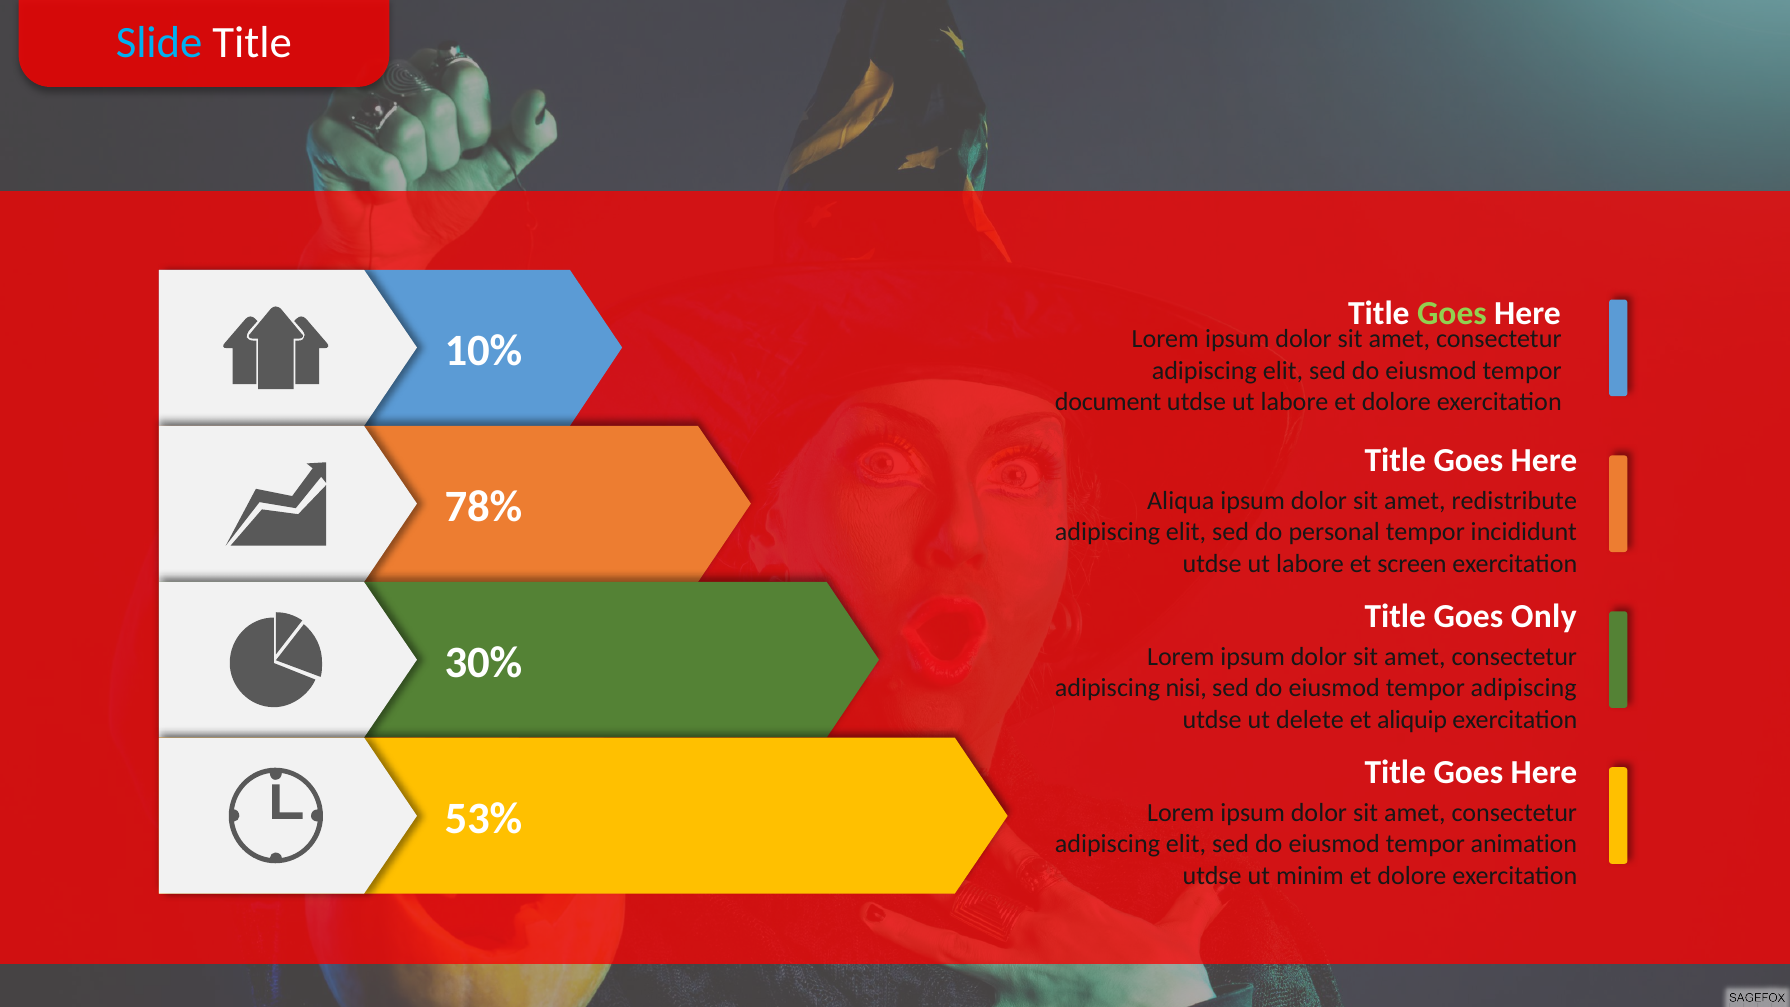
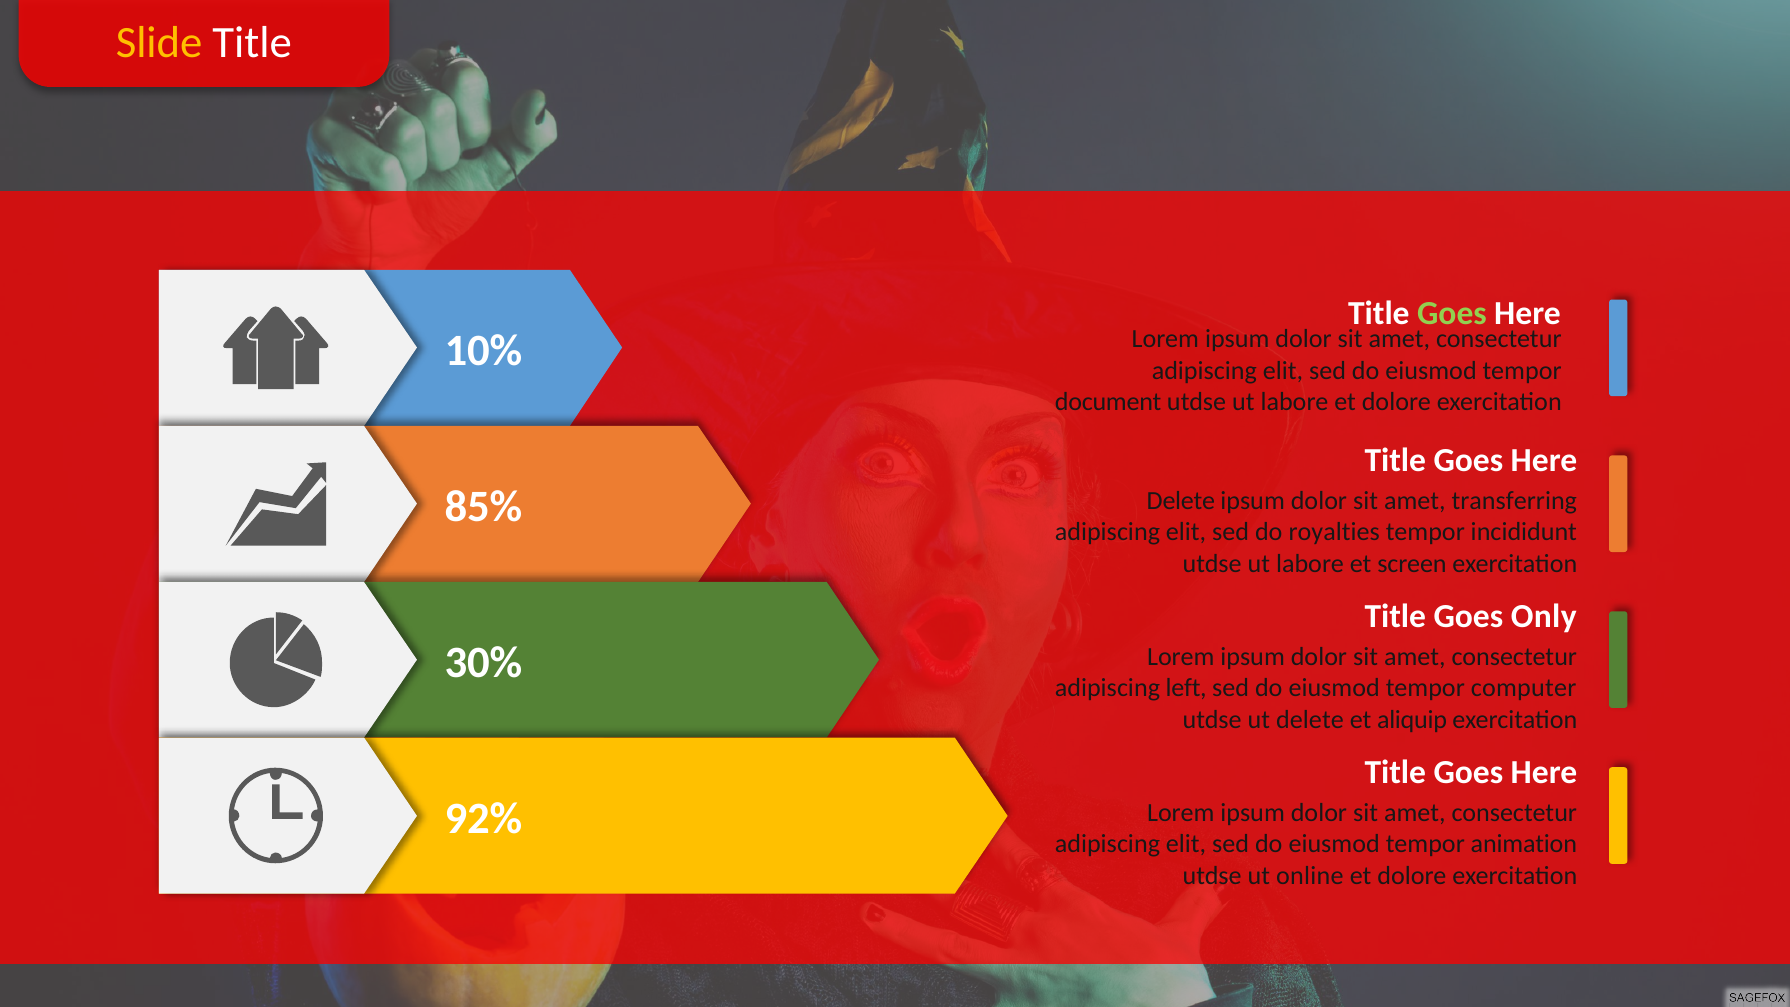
Slide colour: light blue -> yellow
78%: 78% -> 85%
Aliqua at (1181, 501): Aliqua -> Delete
redistribute: redistribute -> transferring
personal: personal -> royalties
nisi: nisi -> left
tempor adipiscing: adipiscing -> computer
53%: 53% -> 92%
minim: minim -> online
